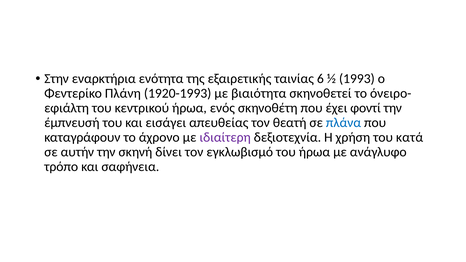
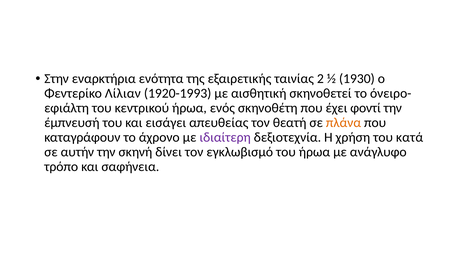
6: 6 -> 2
1993: 1993 -> 1930
Πλάνη: Πλάνη -> Λίλιαν
βιαιότητα: βιαιότητα -> αισθητική
πλάνα colour: blue -> orange
